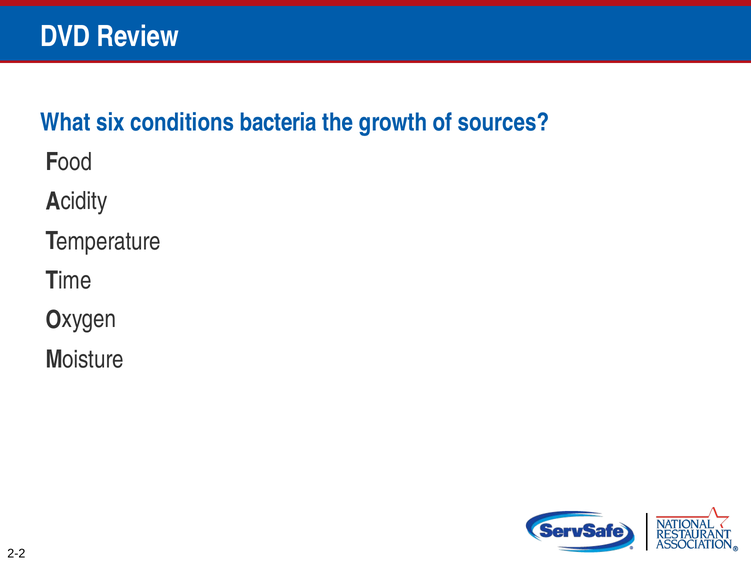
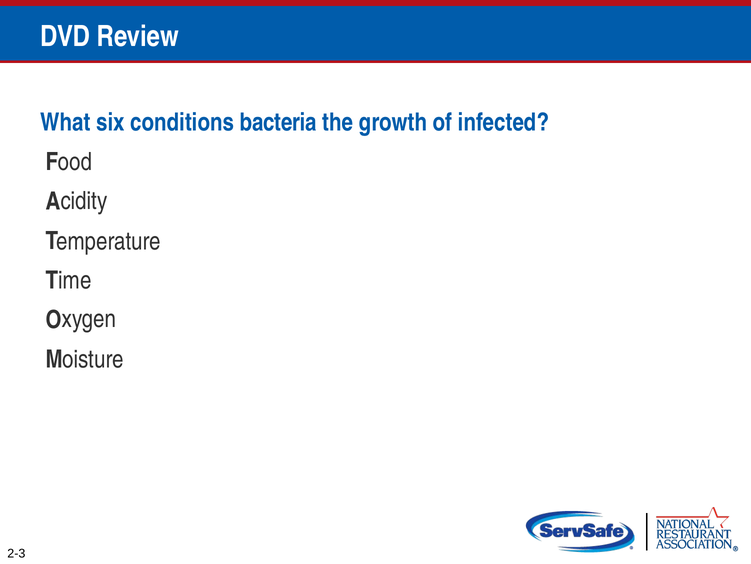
sources: sources -> infected
2-2: 2-2 -> 2-3
